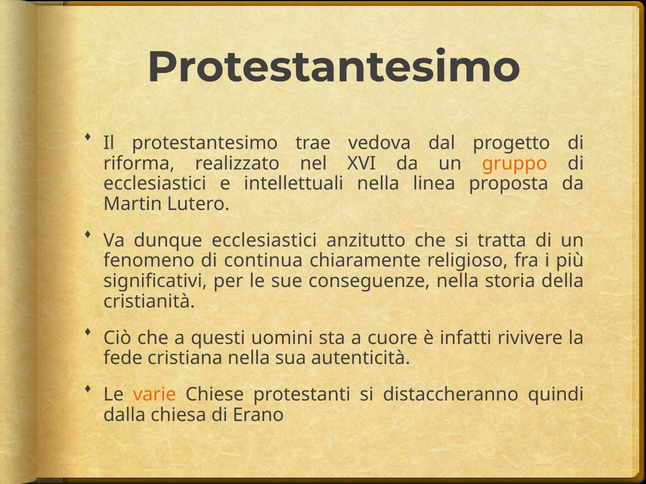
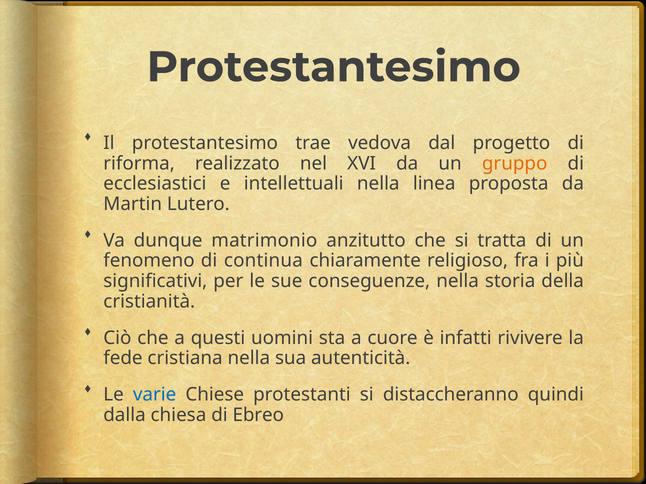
dunque ecclesiastici: ecclesiastici -> matrimonio
varie colour: orange -> blue
Erano: Erano -> Ebreo
